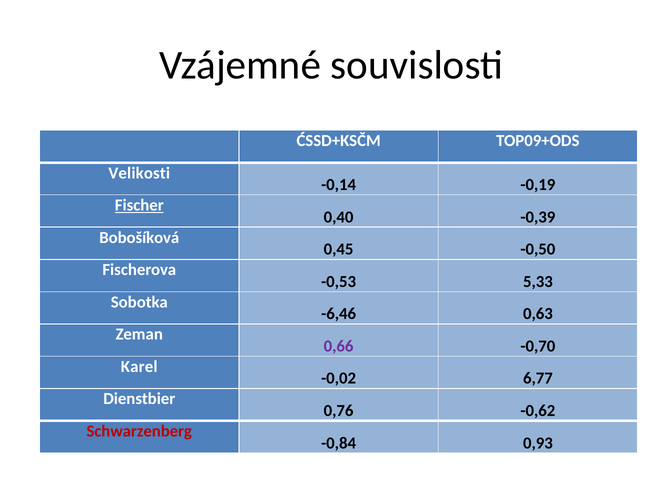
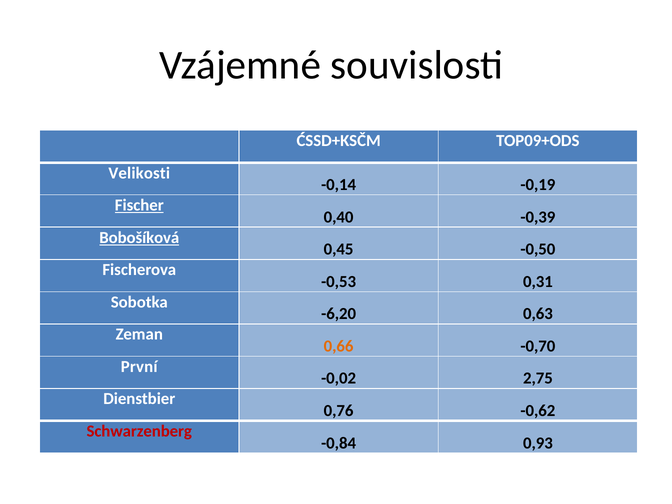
Bobošíková underline: none -> present
5,33: 5,33 -> 0,31
-6,46: -6,46 -> -6,20
0,66 colour: purple -> orange
Karel: Karel -> První
6,77: 6,77 -> 2,75
